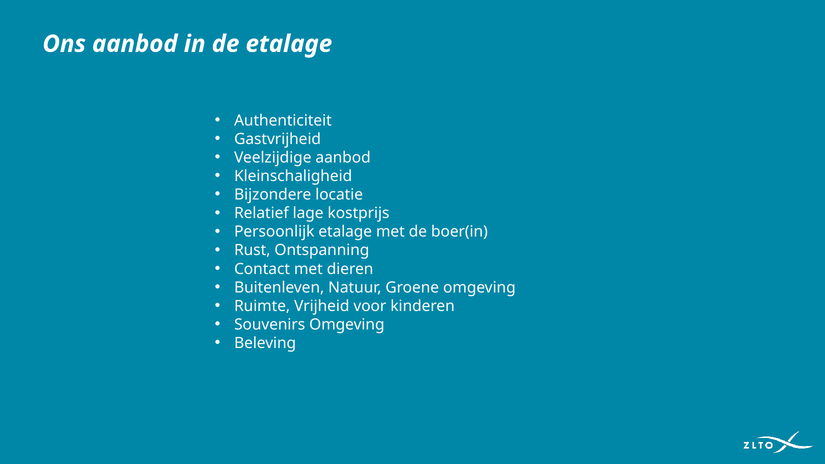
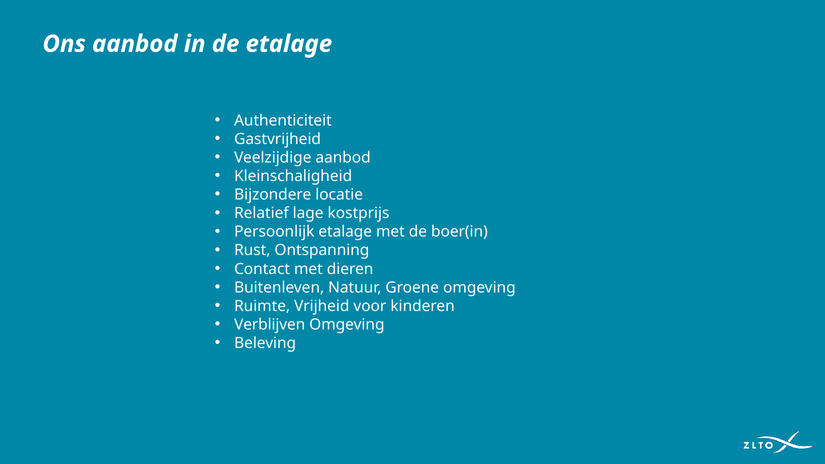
Souvenirs: Souvenirs -> Verblijven
